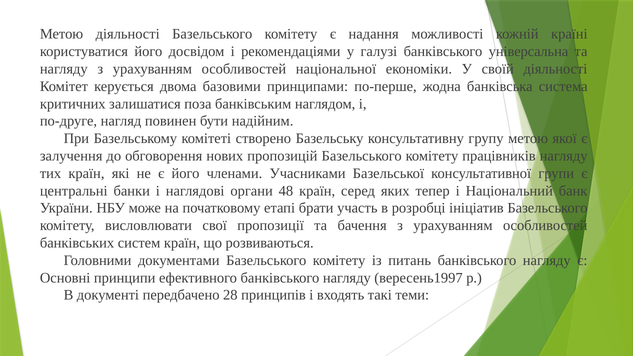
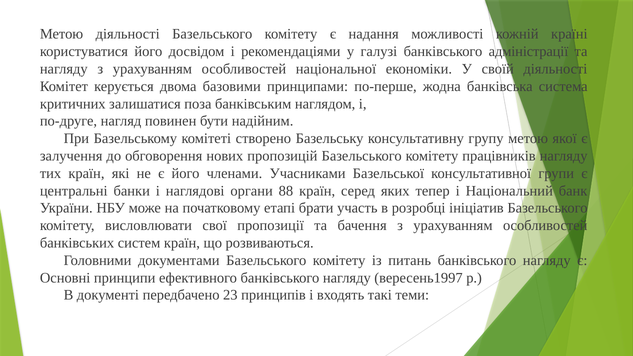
універсальна: універсальна -> адміністрації
48: 48 -> 88
28: 28 -> 23
